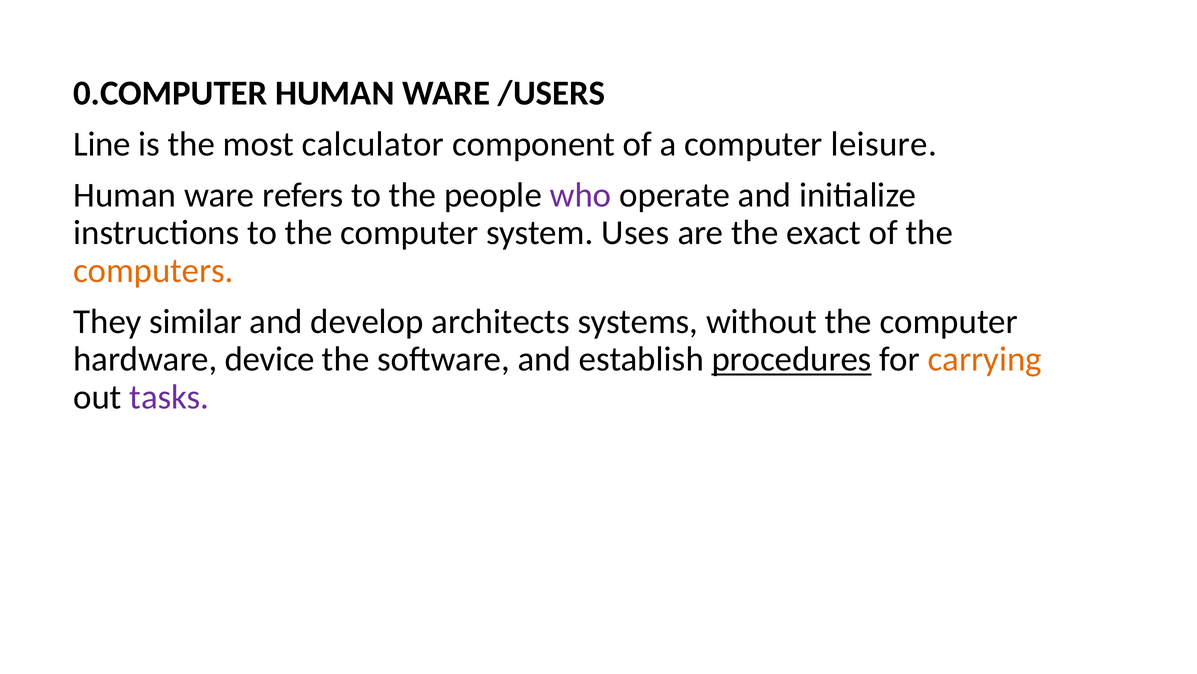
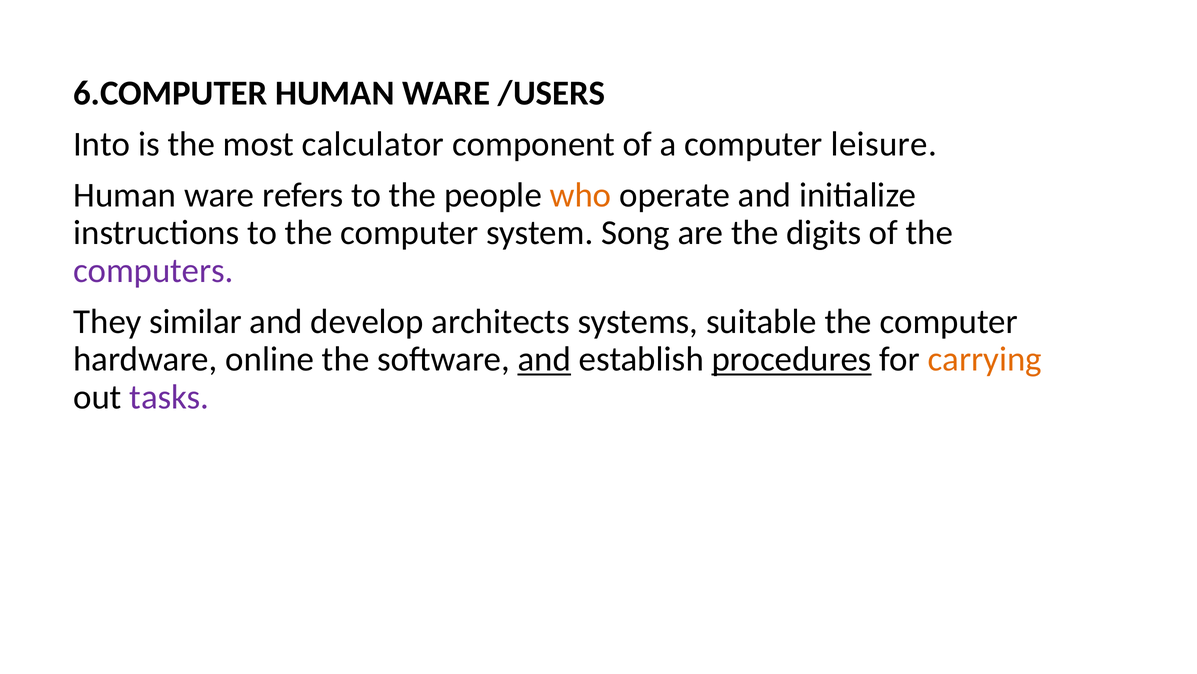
0.COMPUTER: 0.COMPUTER -> 6.COMPUTER
Line: Line -> Into
who colour: purple -> orange
Uses: Uses -> Song
exact: exact -> digits
computers colour: orange -> purple
without: without -> suitable
device: device -> online
and at (544, 359) underline: none -> present
